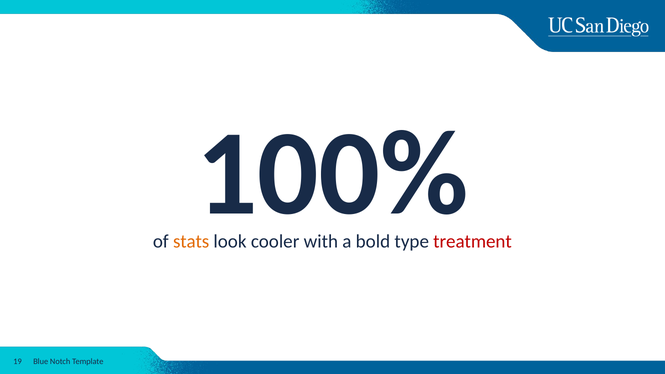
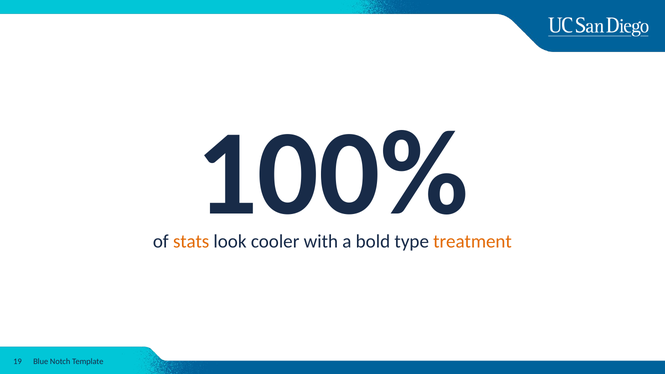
treatment colour: red -> orange
